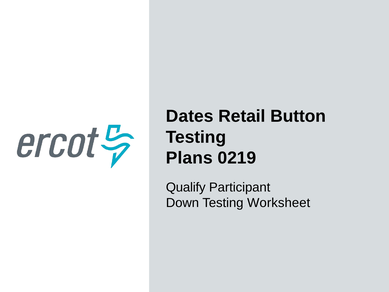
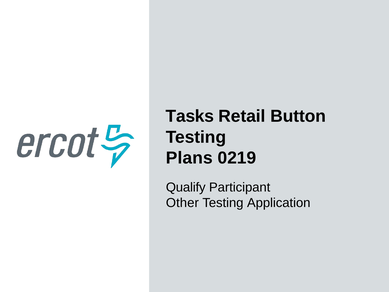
Dates: Dates -> Tasks
Down: Down -> Other
Worksheet: Worksheet -> Application
